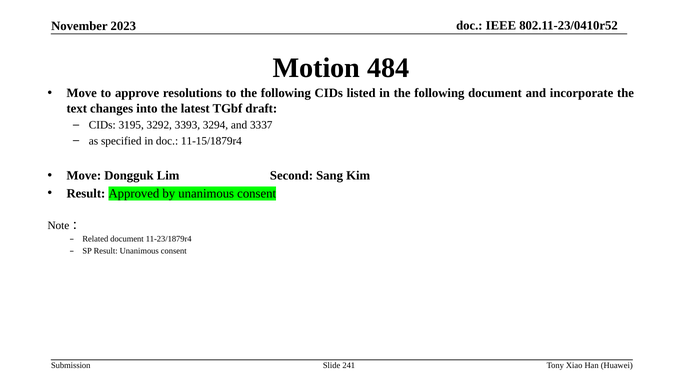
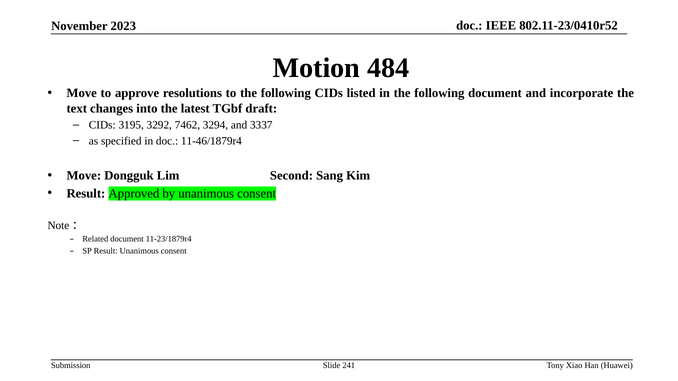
3393: 3393 -> 7462
11-15/1879r4: 11-15/1879r4 -> 11-46/1879r4
